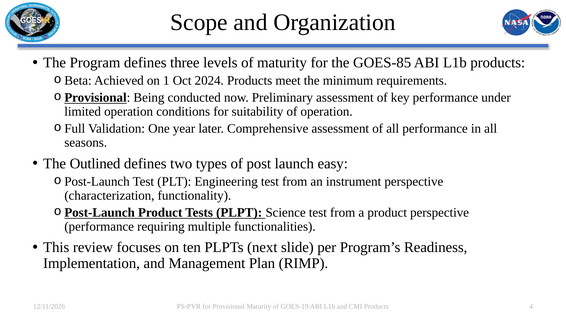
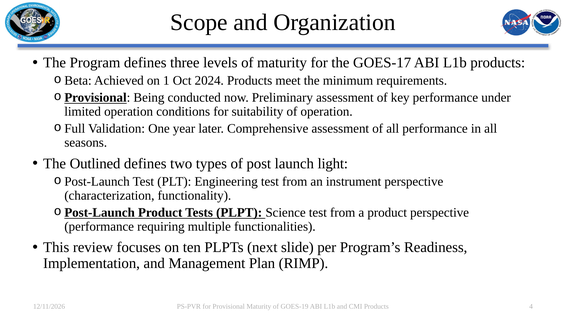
GOES-85: GOES-85 -> GOES-17
easy: easy -> light
